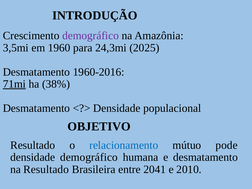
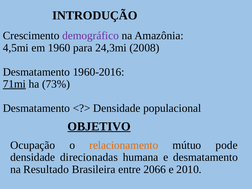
3,5mi: 3,5mi -> 4,5mi
2025: 2025 -> 2008
38%: 38% -> 73%
OBJETIVO underline: none -> present
Resultado at (33, 145): Resultado -> Ocupação
relacionamento colour: blue -> orange
densidade demográfico: demográfico -> direcionadas
2041: 2041 -> 2066
